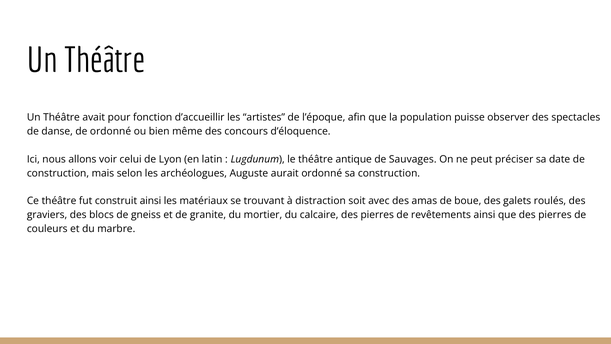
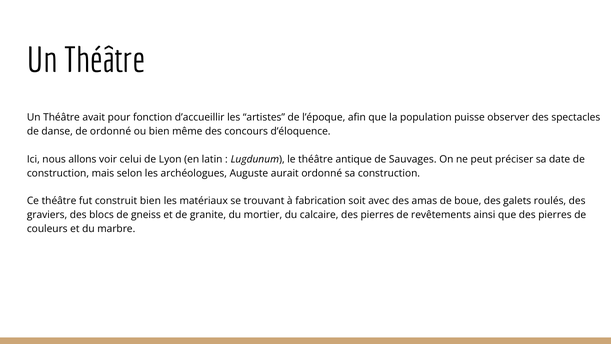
construit ainsi: ainsi -> bien
distraction: distraction -> fabrication
